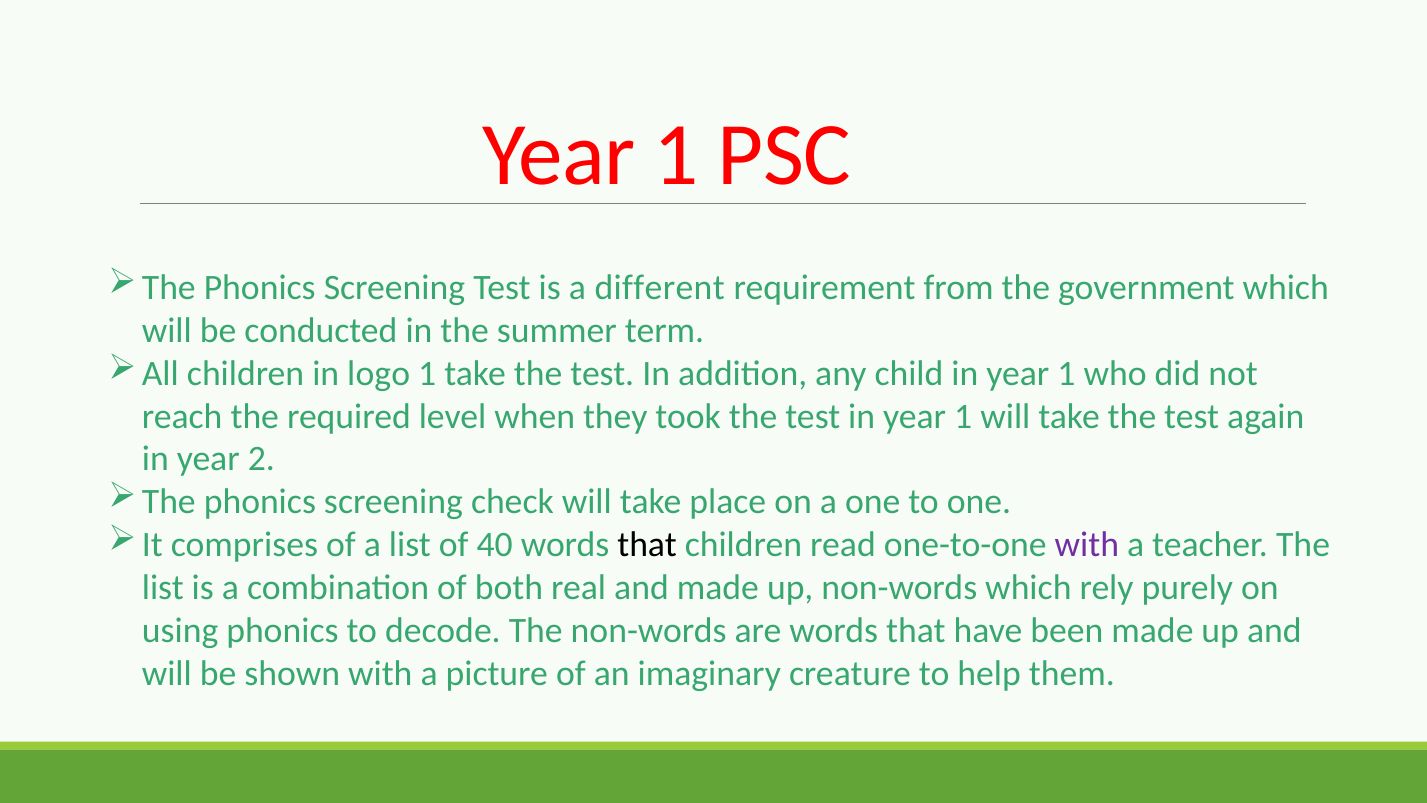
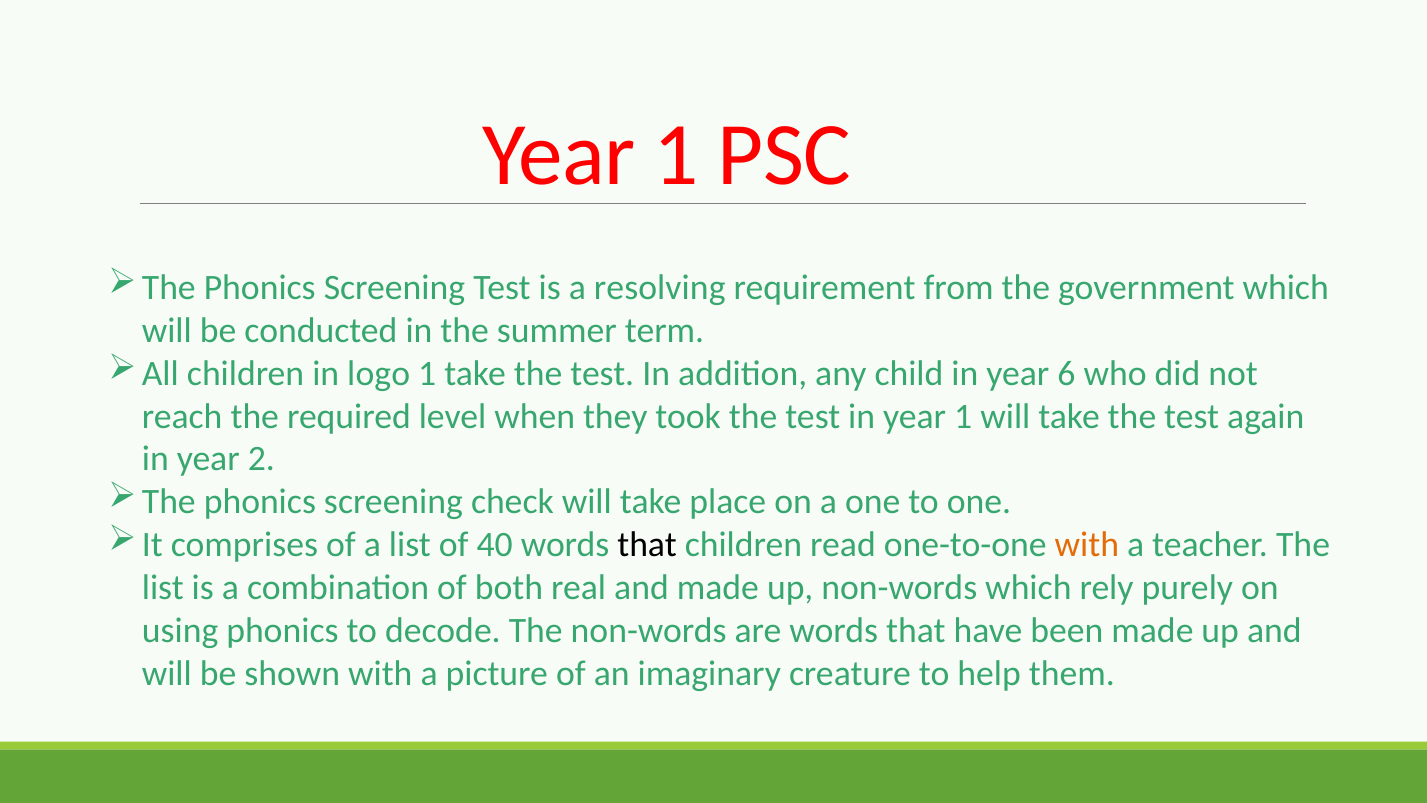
different: different -> resolving
child in year 1: 1 -> 6
with at (1087, 545) colour: purple -> orange
